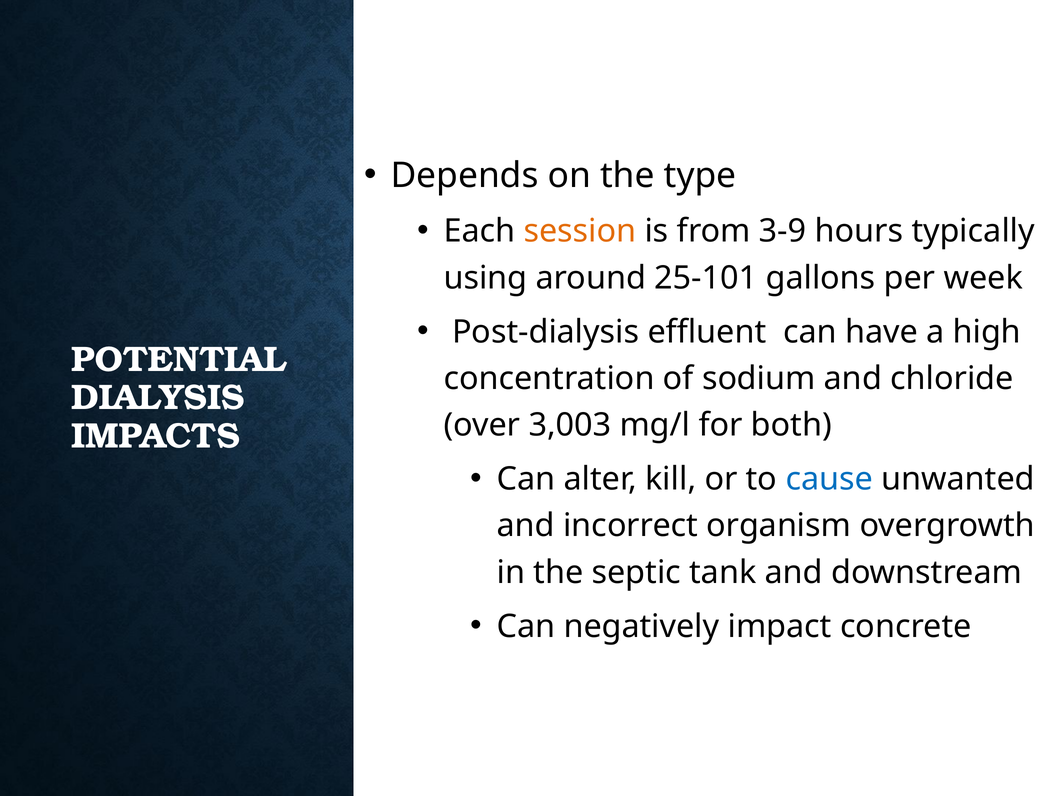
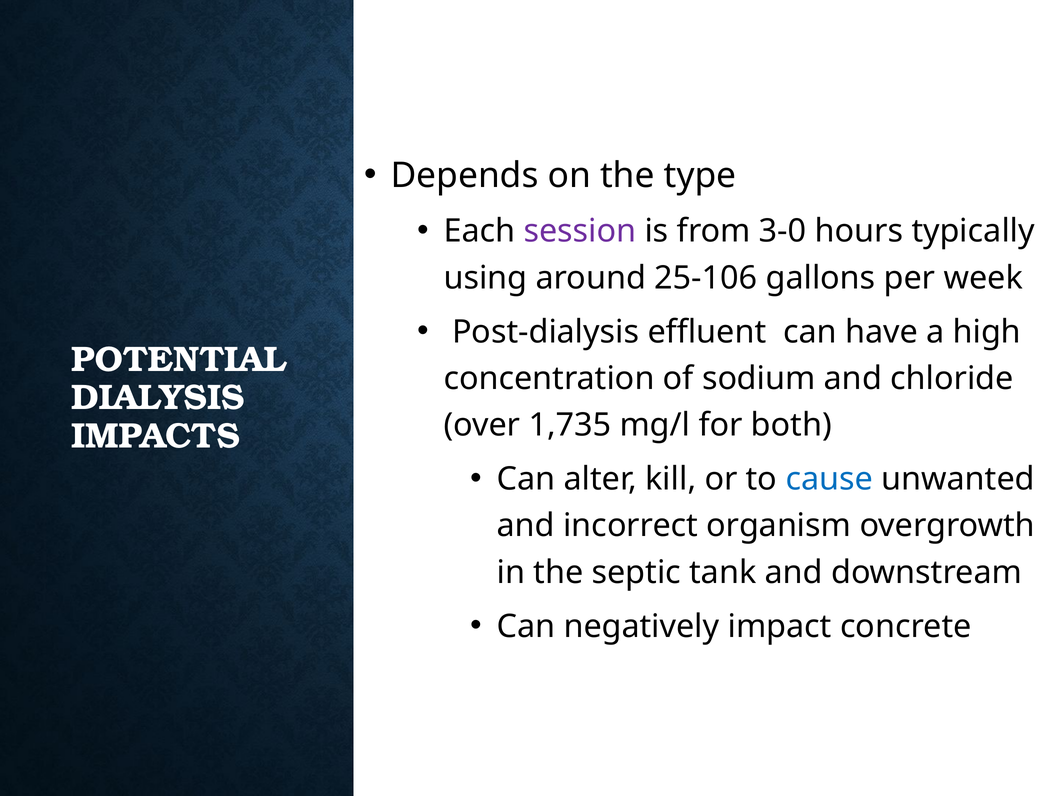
session colour: orange -> purple
3-9: 3-9 -> 3-0
25-101: 25-101 -> 25-106
3,003: 3,003 -> 1,735
